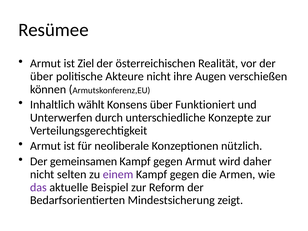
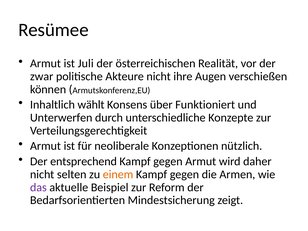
Ziel: Ziel -> Juli
über at (42, 76): über -> zwar
gemeinsamen: gemeinsamen -> entsprechend
einem colour: purple -> orange
